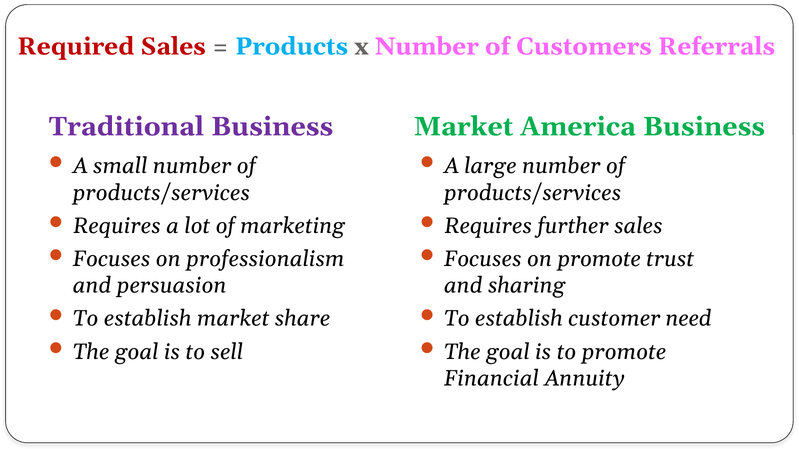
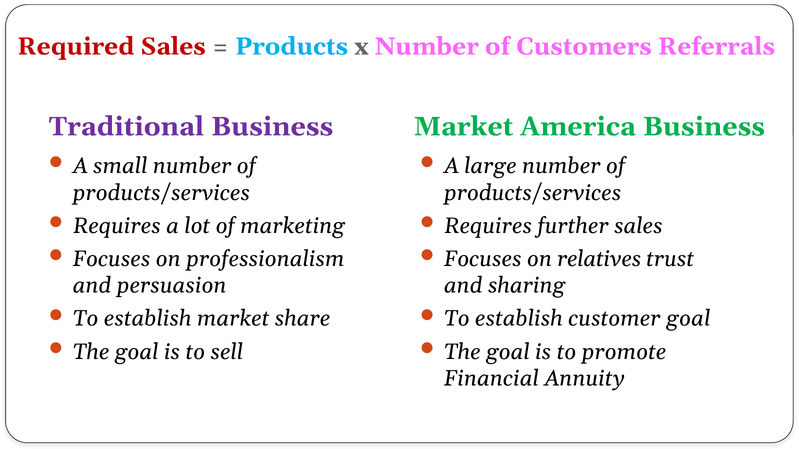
on promote: promote -> relatives
customer need: need -> goal
